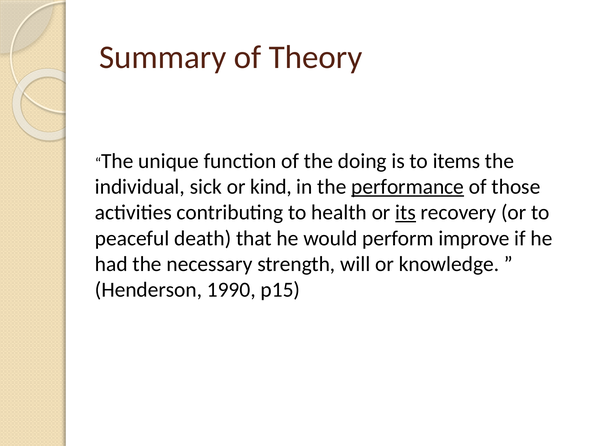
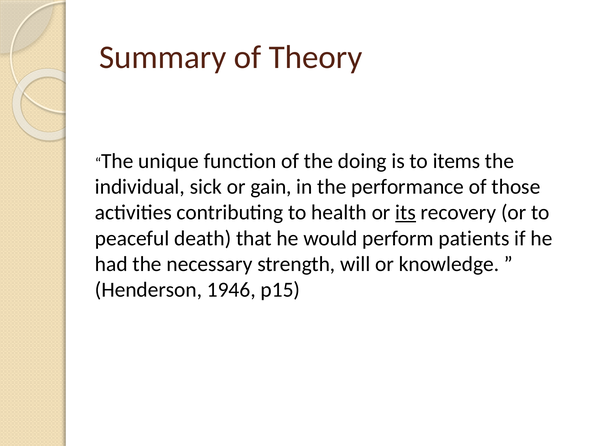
kind: kind -> gain
performance underline: present -> none
improve: improve -> patients
1990: 1990 -> 1946
